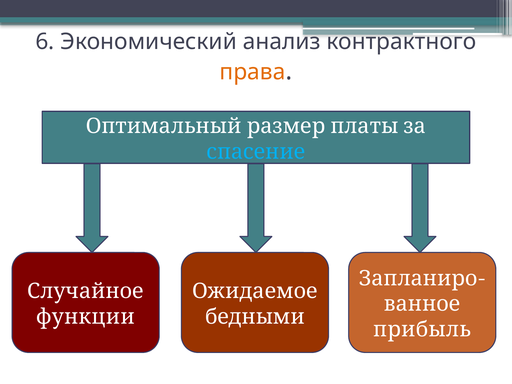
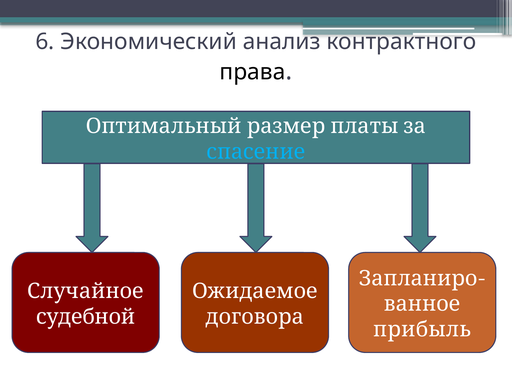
права colour: orange -> black
функции: функции -> судебной
бедными: бедными -> договора
